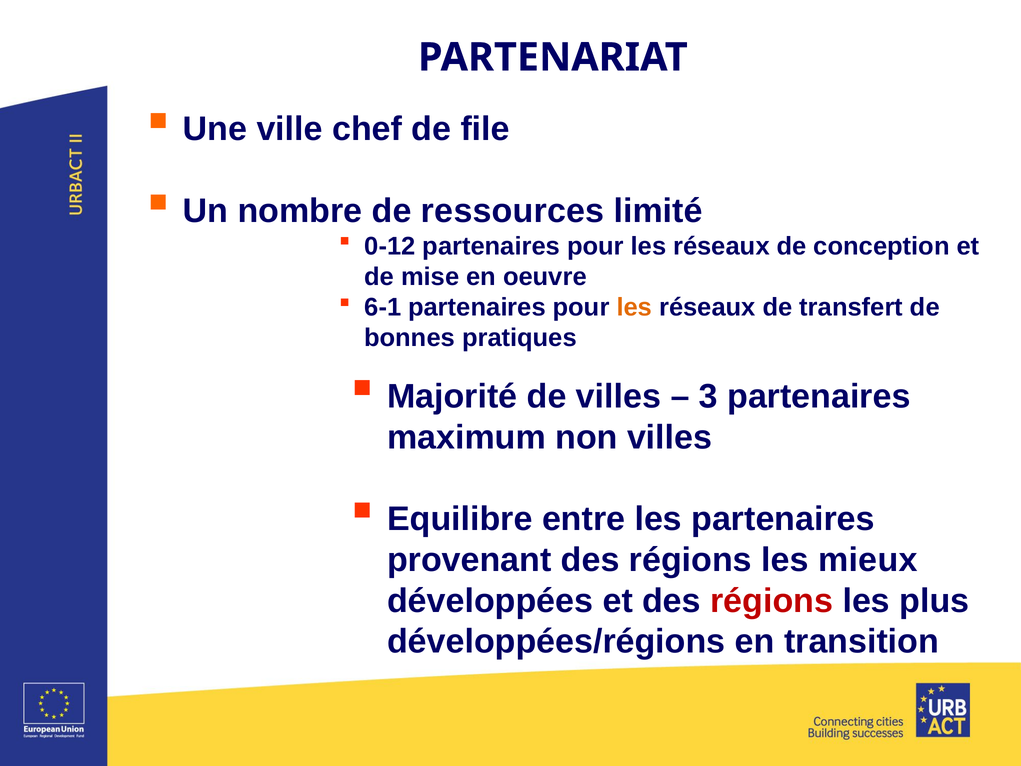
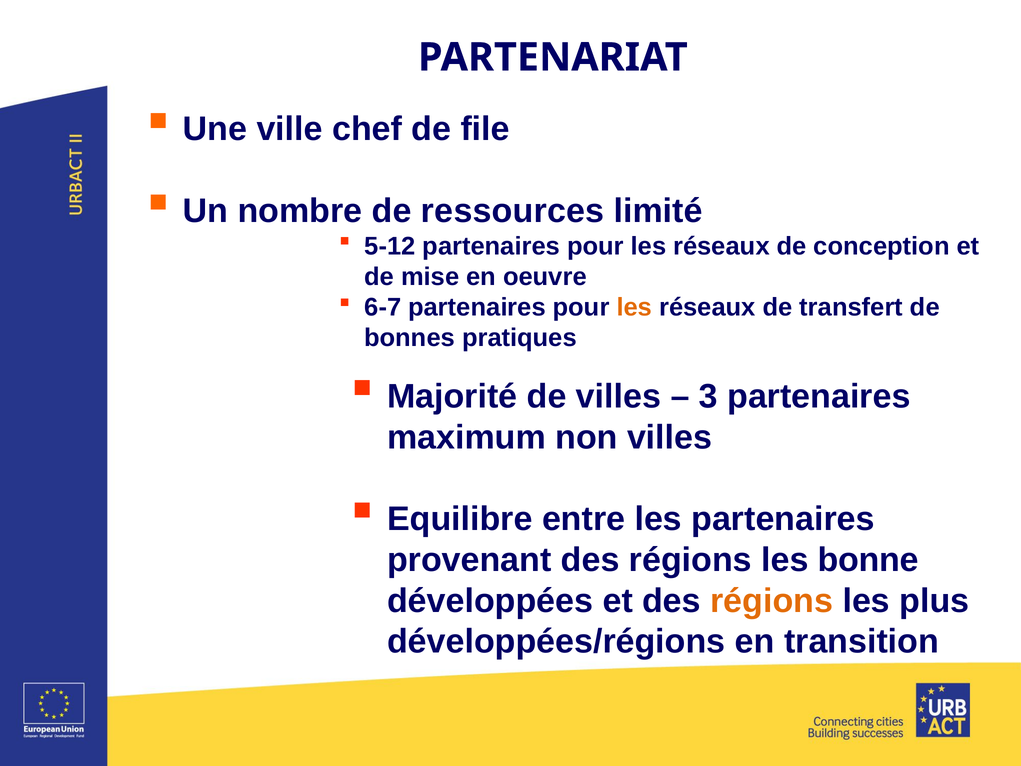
0-12: 0-12 -> 5-12
6-1: 6-1 -> 6-7
mieux: mieux -> bonne
régions at (772, 601) colour: red -> orange
